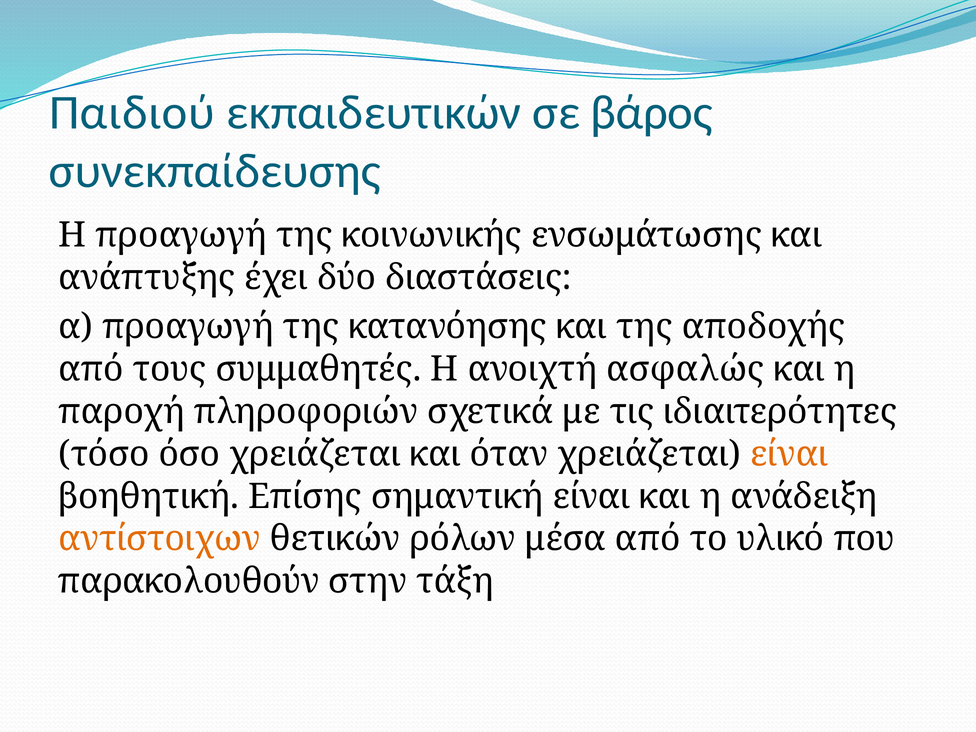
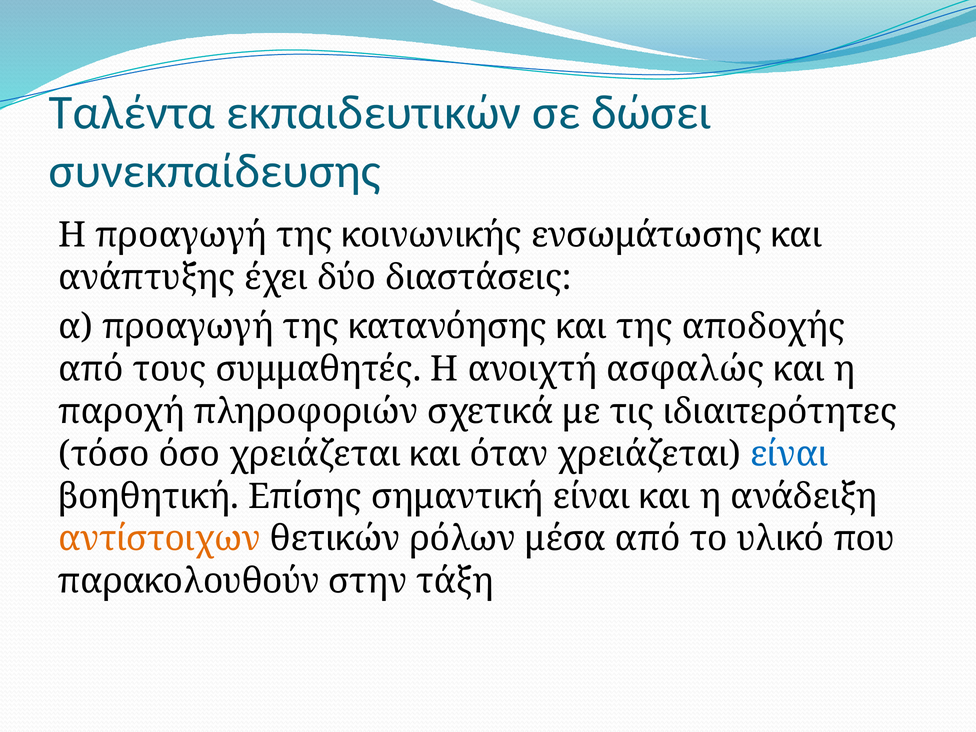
Παιδιού: Παιδιού -> Ταλέντα
βάρος: βάρος -> δώσει
είναι at (789, 454) colour: orange -> blue
